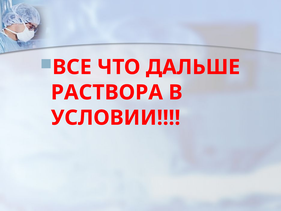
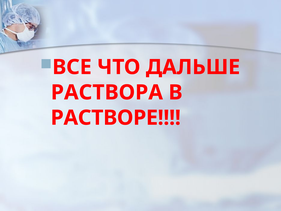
УСЛОВИИ: УСЛОВИИ -> РАСТВОРЕ
